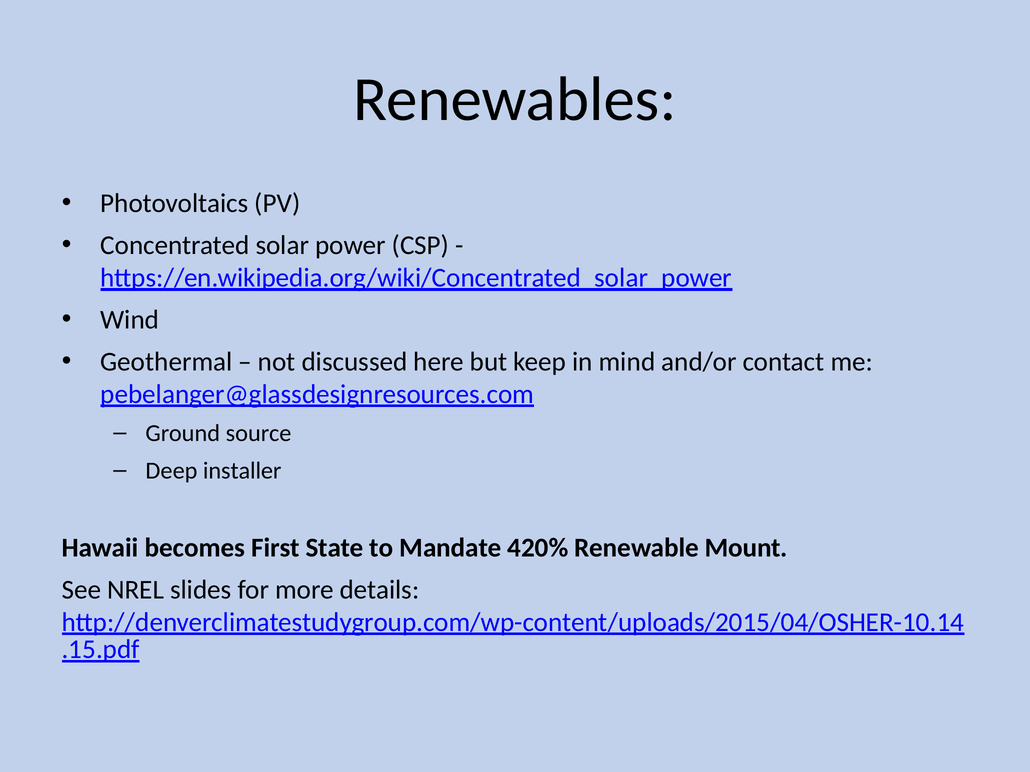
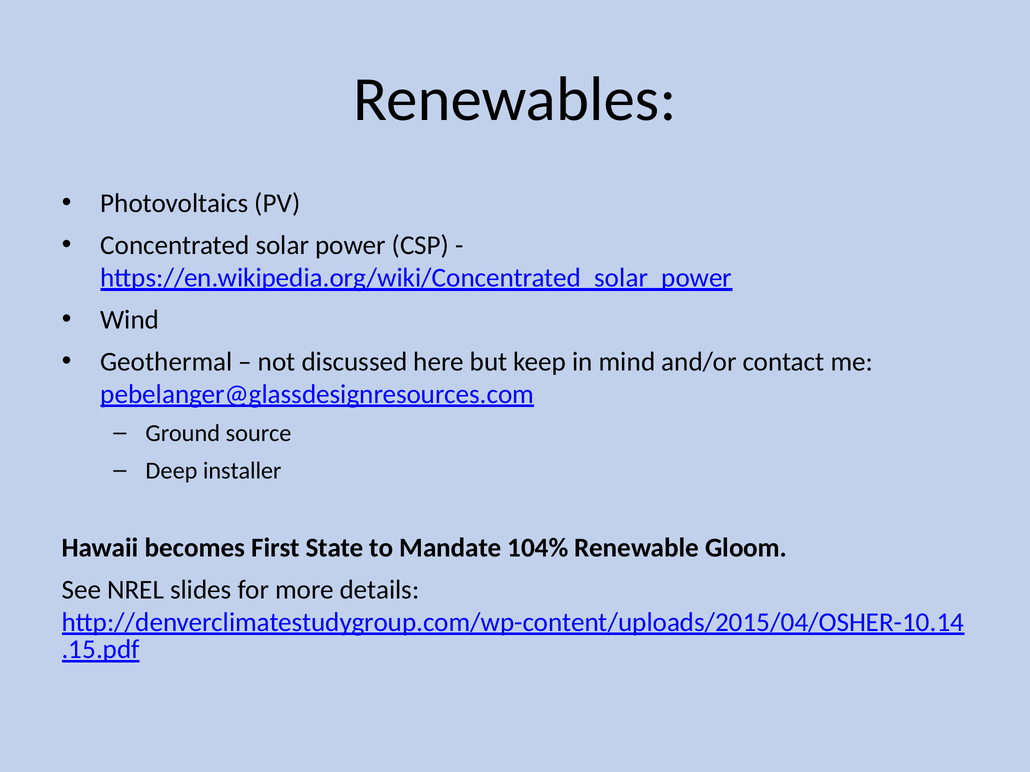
420%: 420% -> 104%
Mount: Mount -> Gloom
